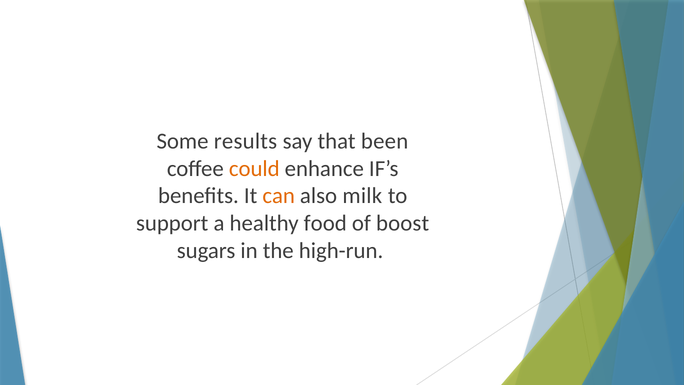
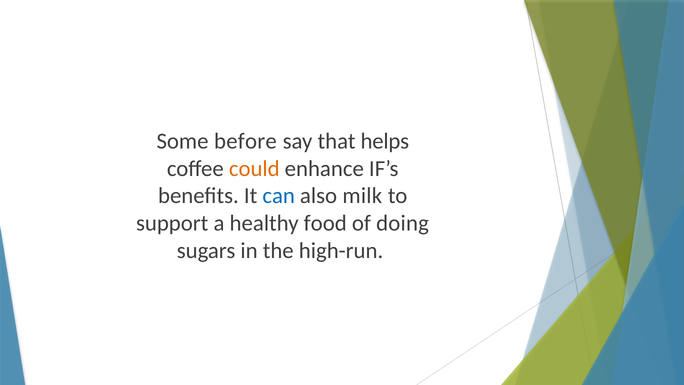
results: results -> before
been: been -> helps
can colour: orange -> blue
boost: boost -> doing
